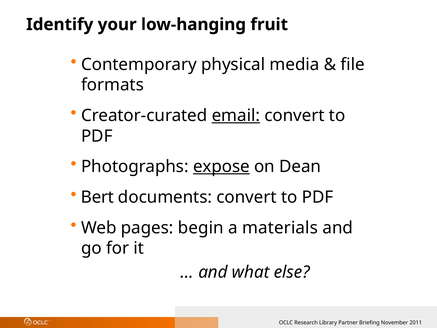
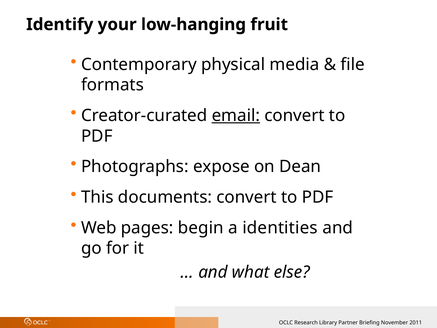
expose underline: present -> none
Bert: Bert -> This
materials: materials -> identities
